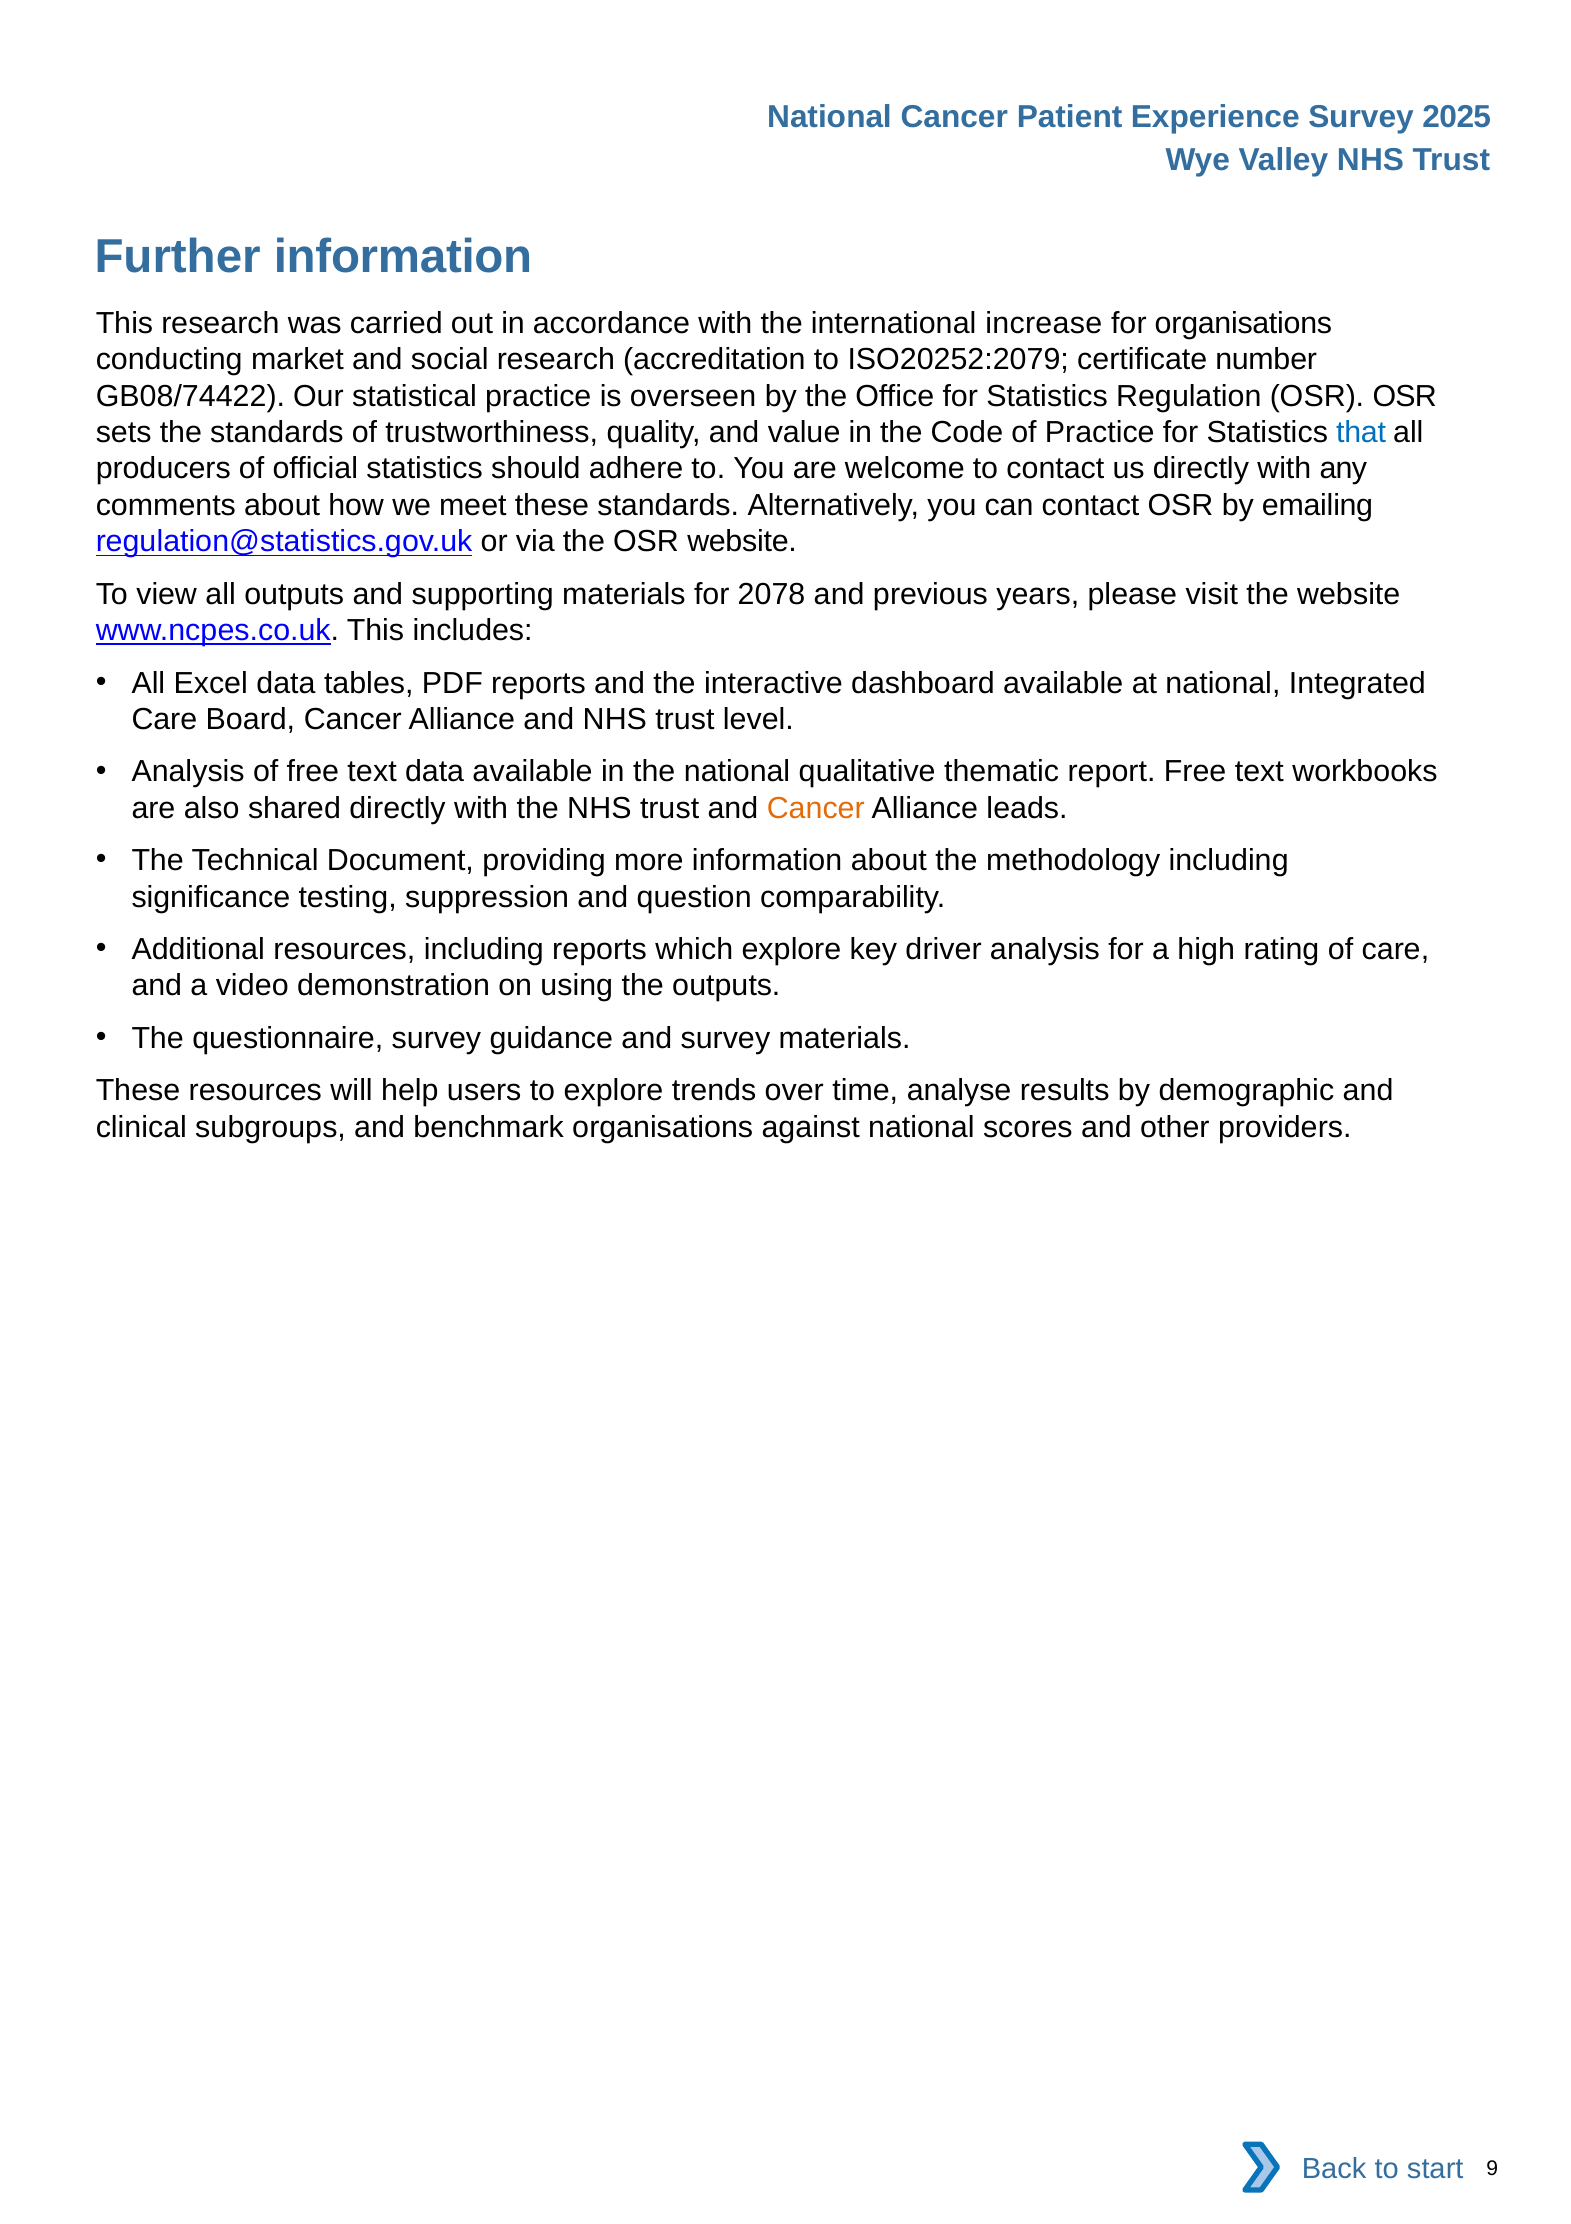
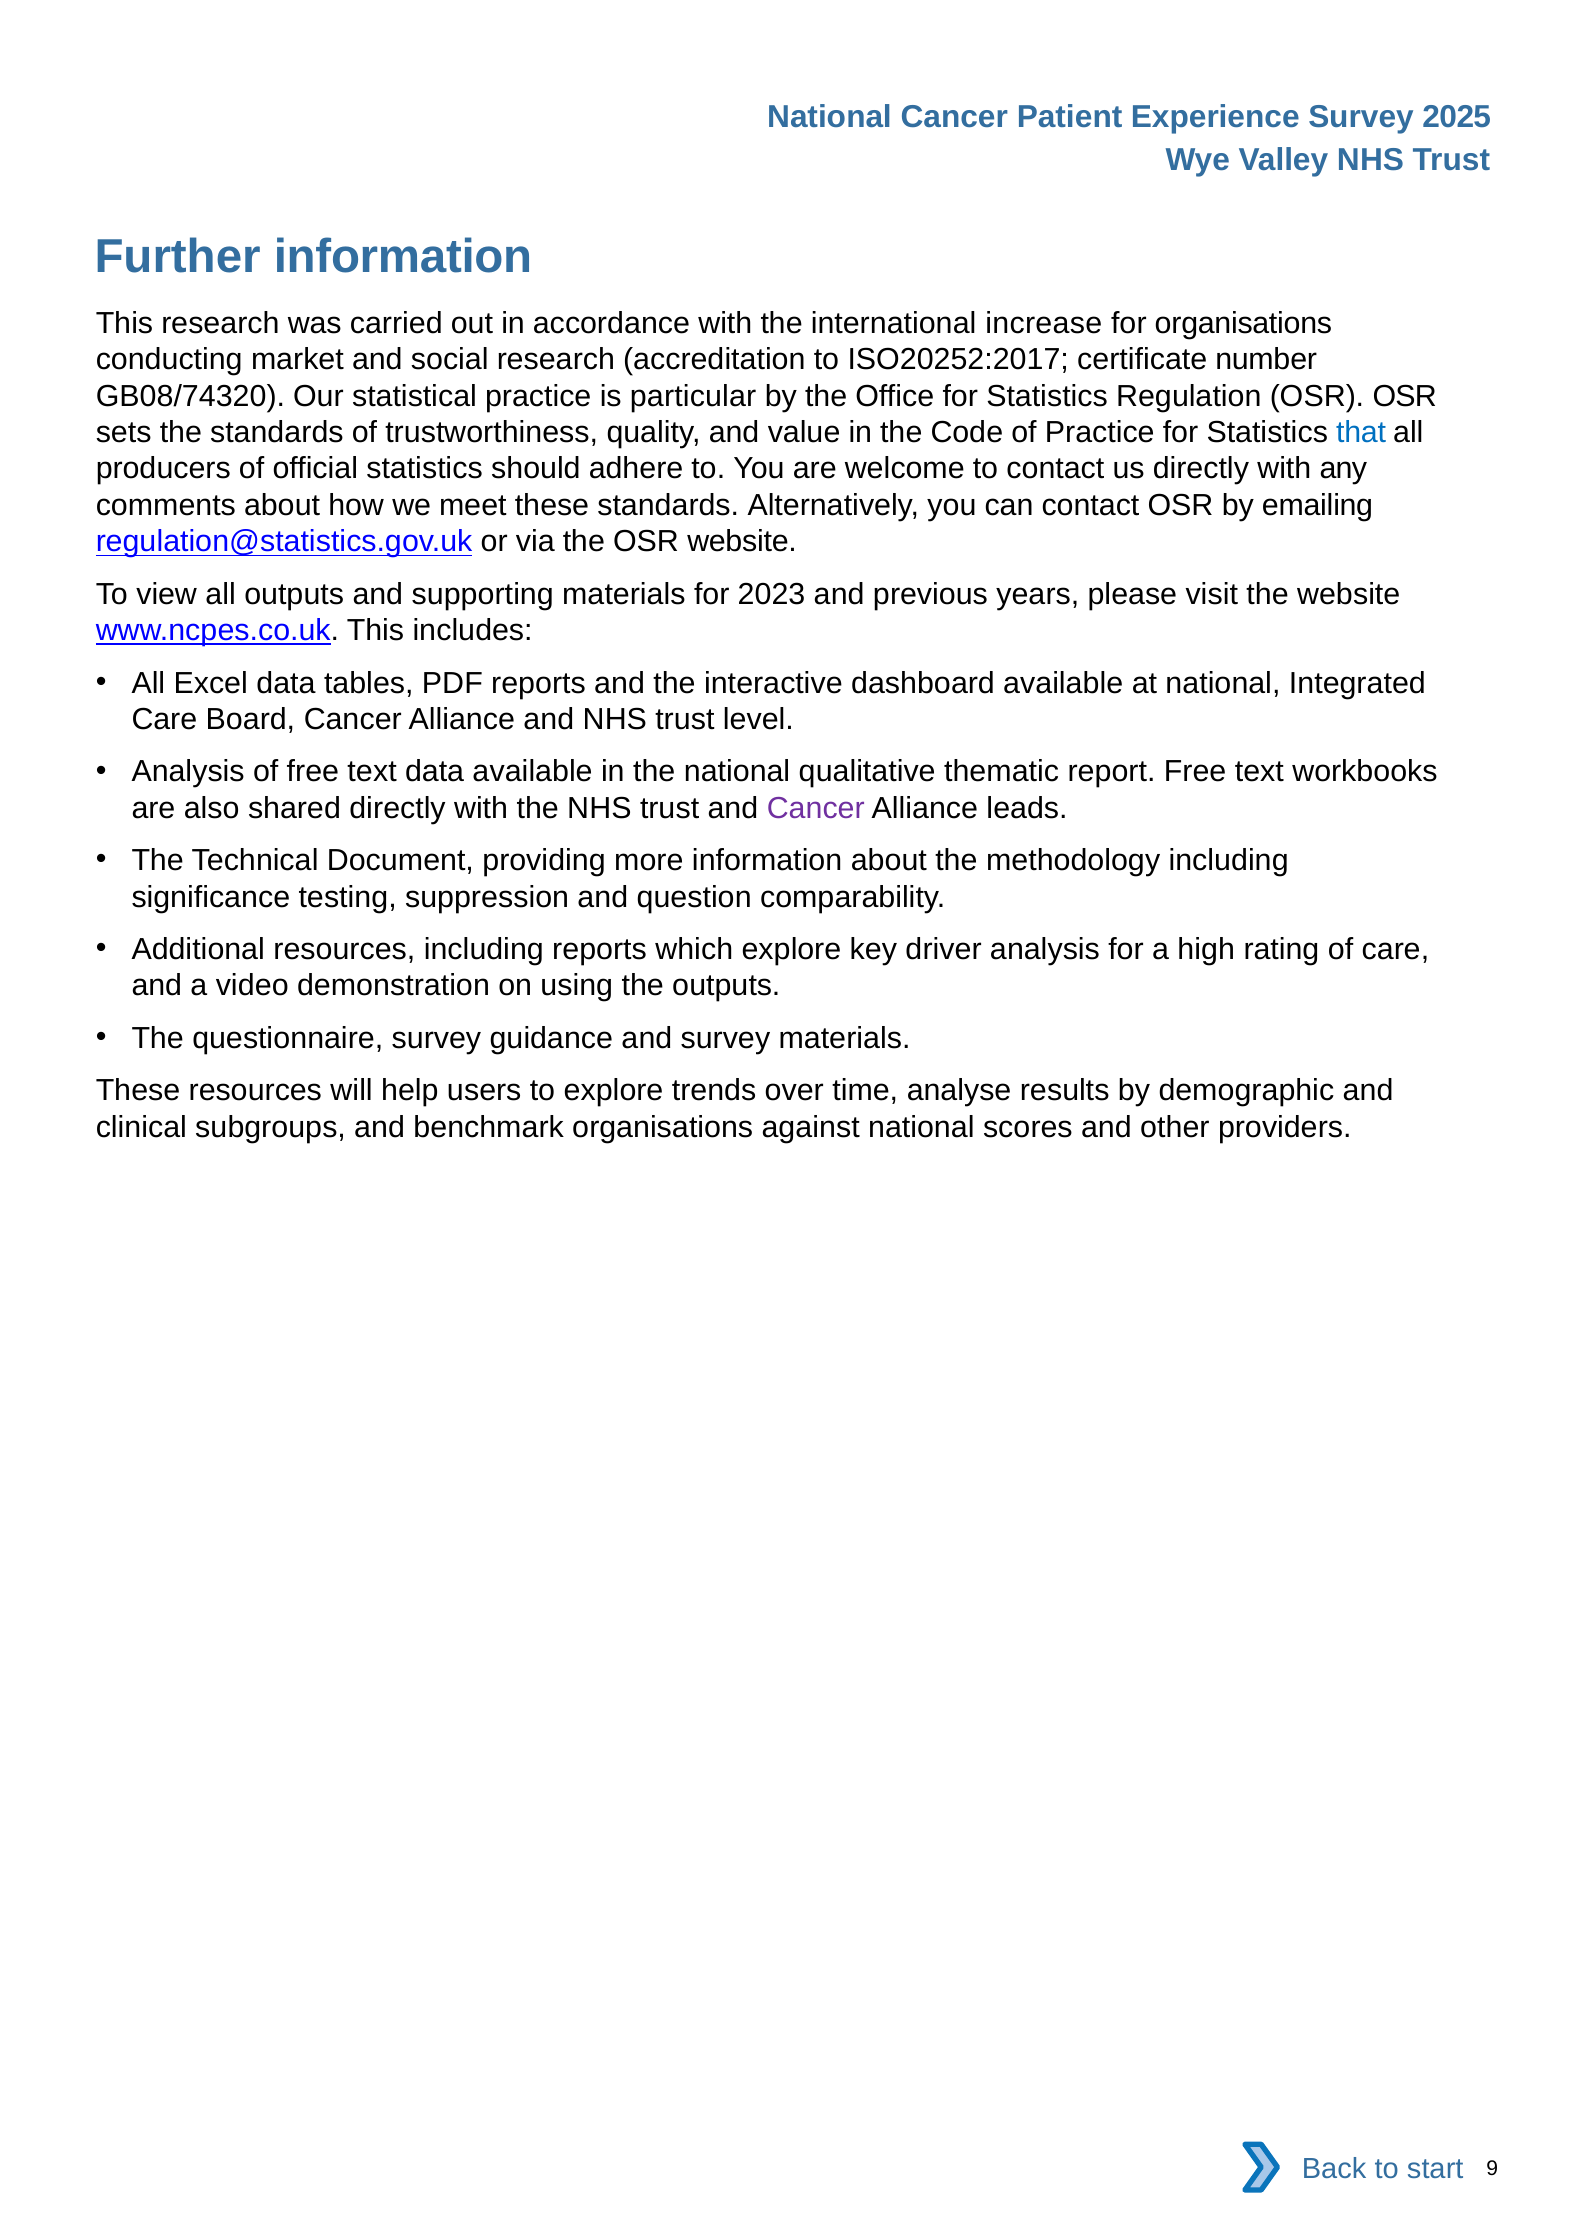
ISO20252:2079: ISO20252:2079 -> ISO20252:2017
GB08/74422: GB08/74422 -> GB08/74320
overseen: overseen -> particular
2078: 2078 -> 2023
Cancer at (816, 808) colour: orange -> purple
